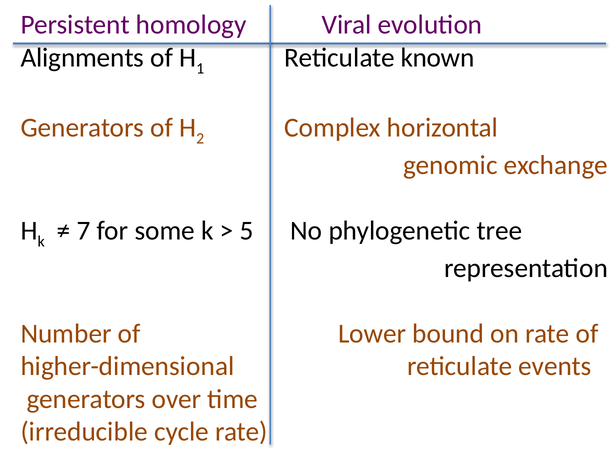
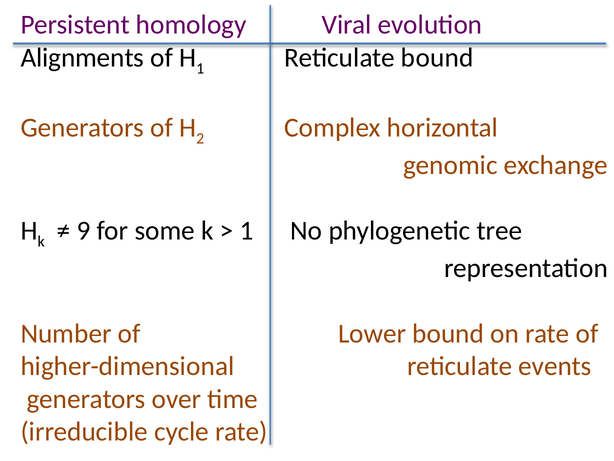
Reticulate known: known -> bound
7: 7 -> 9
5 at (246, 230): 5 -> 1
